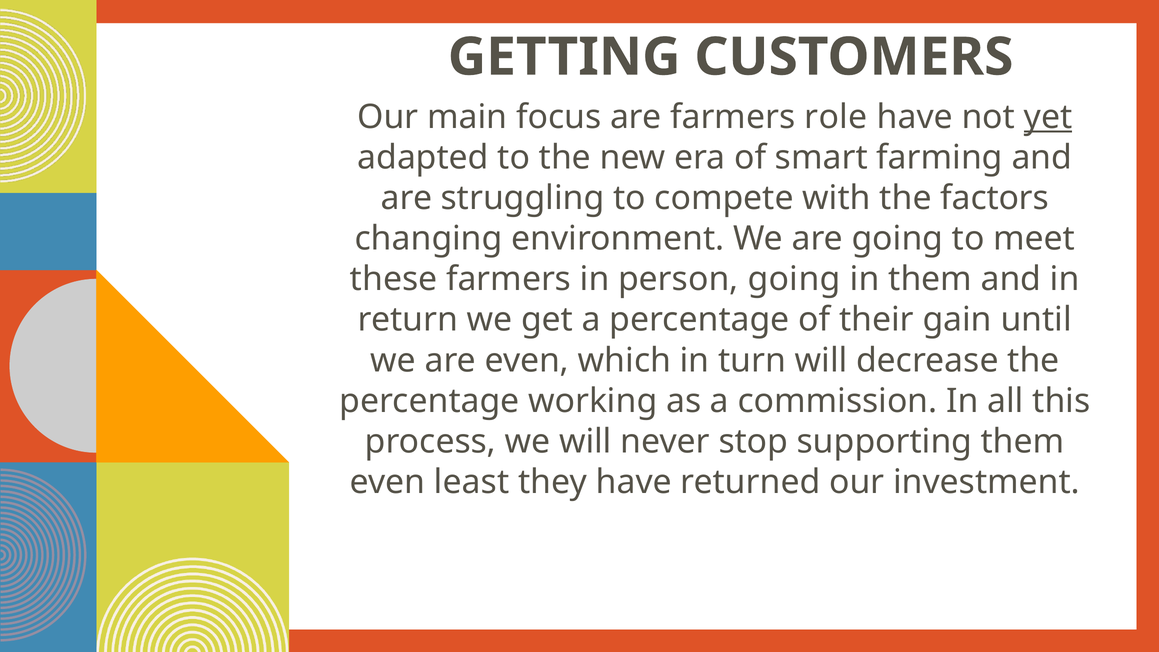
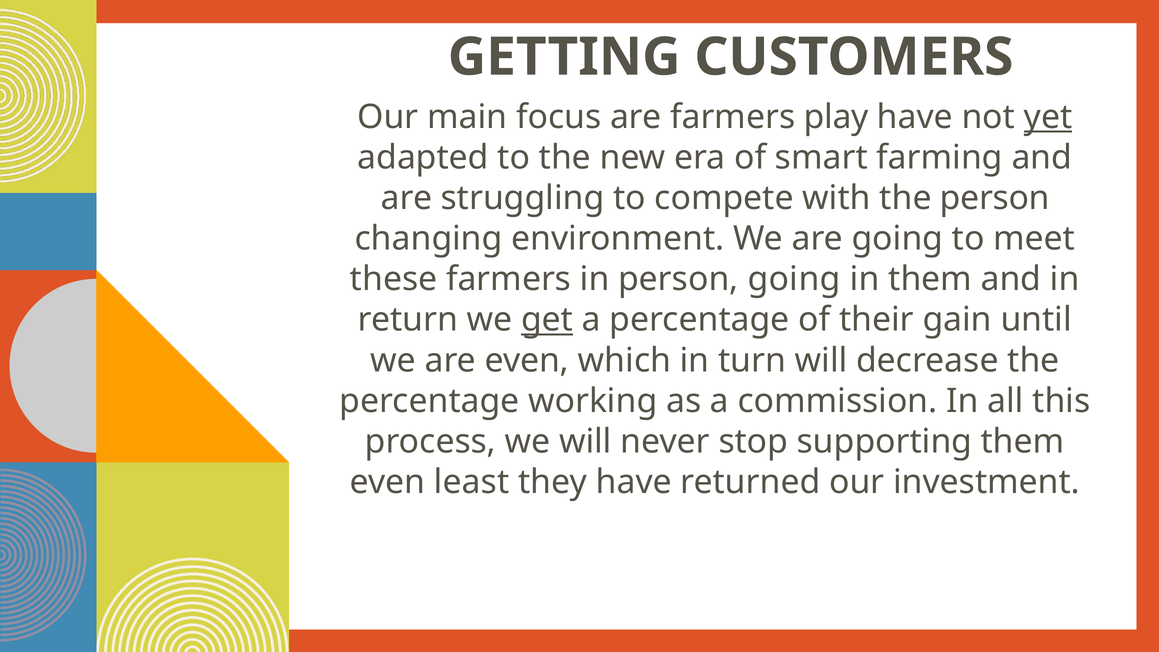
role: role -> play
the factors: factors -> person
get underline: none -> present
